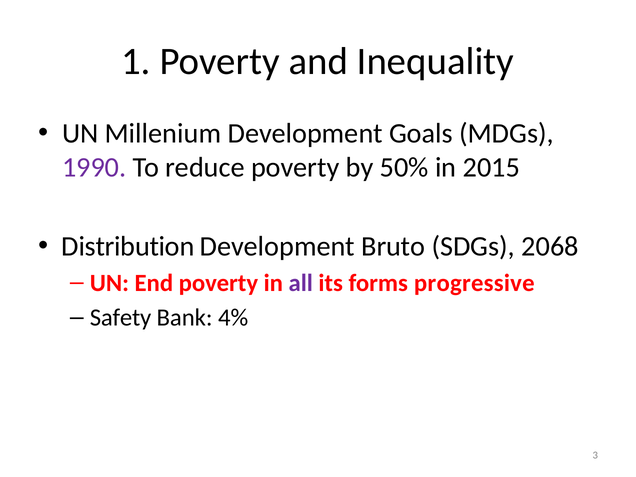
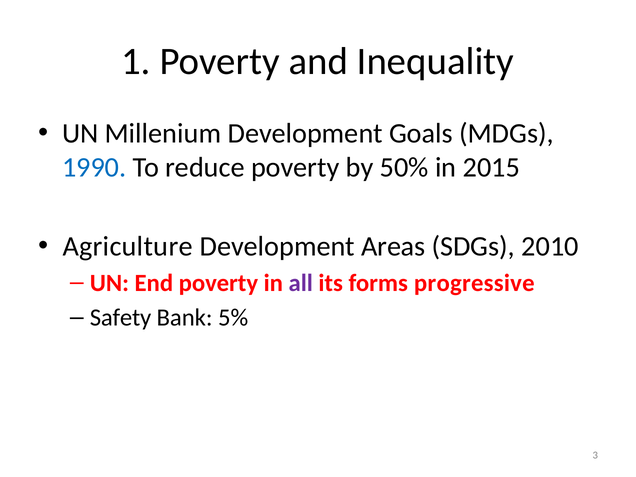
1990 colour: purple -> blue
Distribution: Distribution -> Agriculture
Bruto: Bruto -> Areas
2068: 2068 -> 2010
4%: 4% -> 5%
